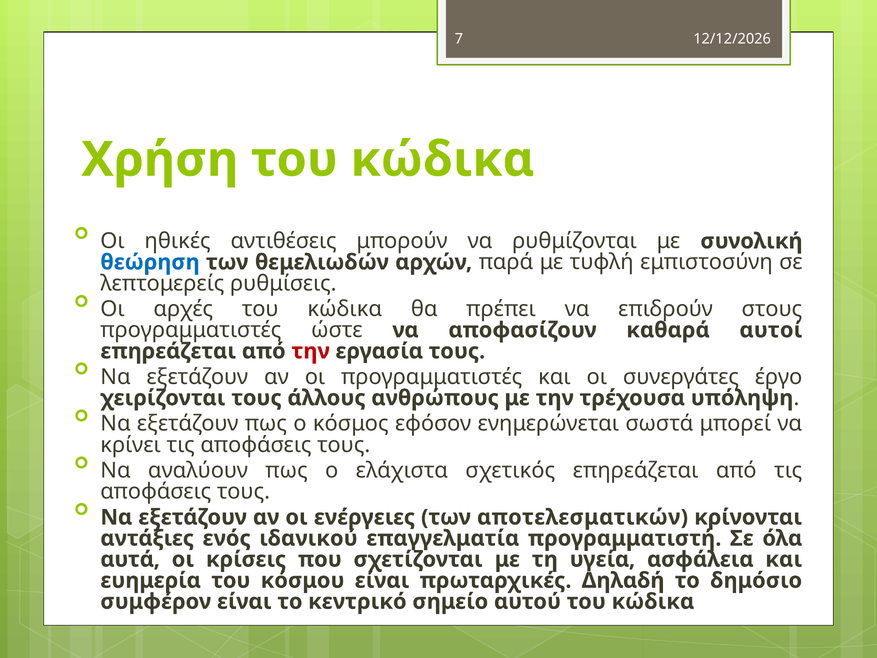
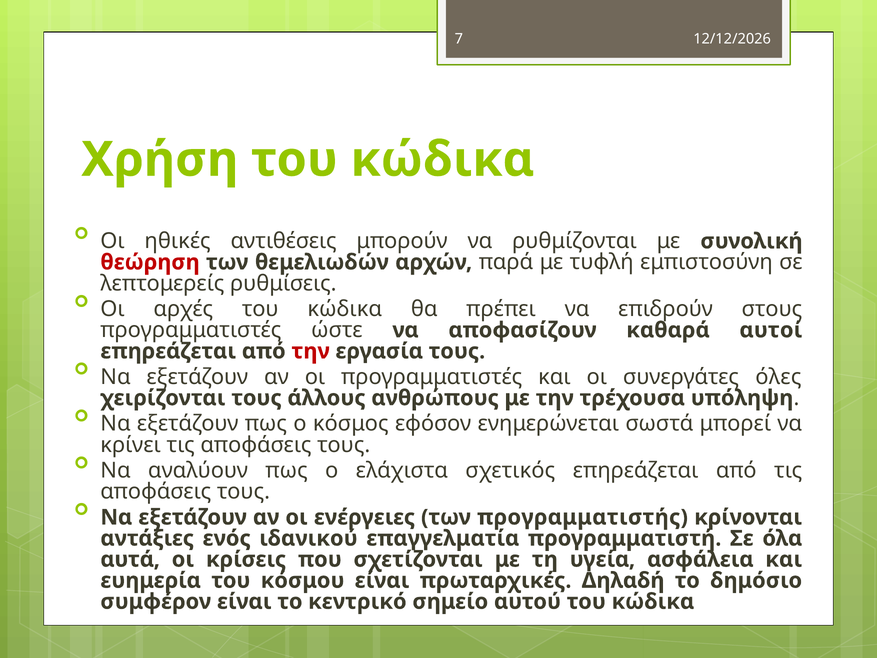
θεώρηση colour: blue -> red
έργο: έργο -> όλες
αποτελεσματικών: αποτελεσματικών -> προγραμματιστής
